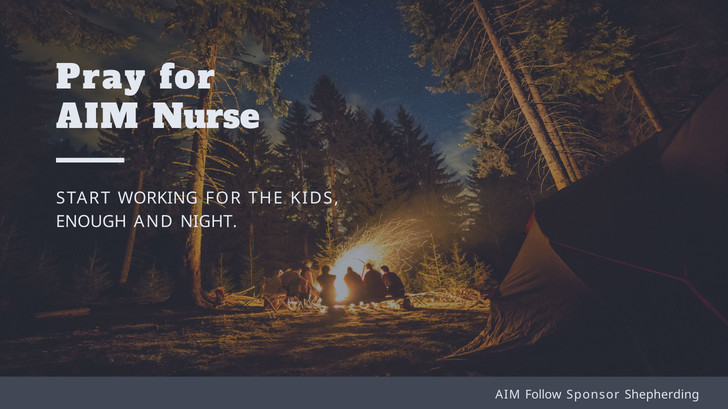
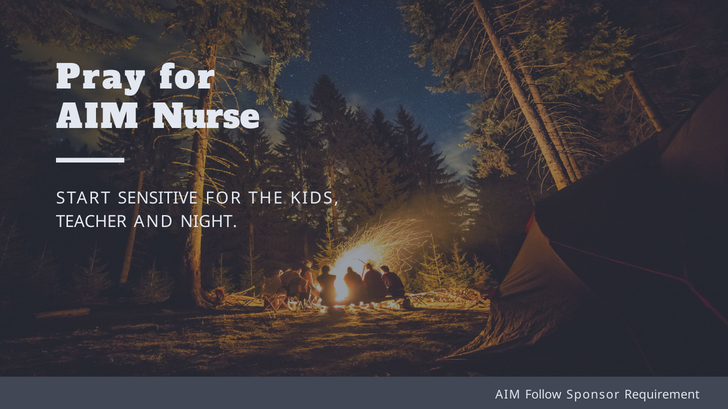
WORKING: WORKING -> SENSITIVE
ENOUGH: ENOUGH -> TEACHER
Shepherding: Shepherding -> Requirement
